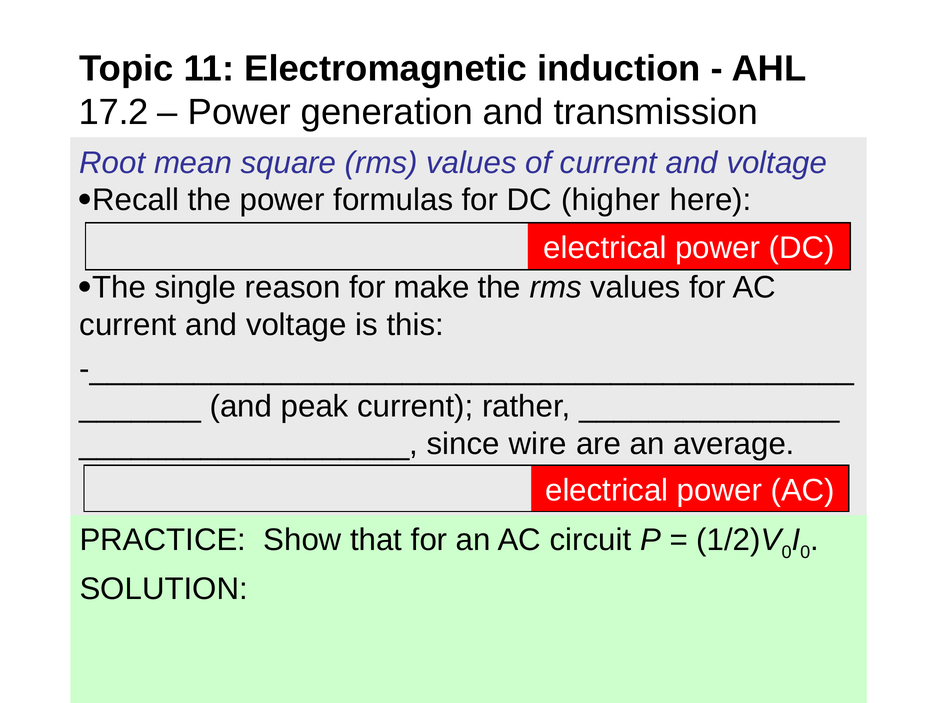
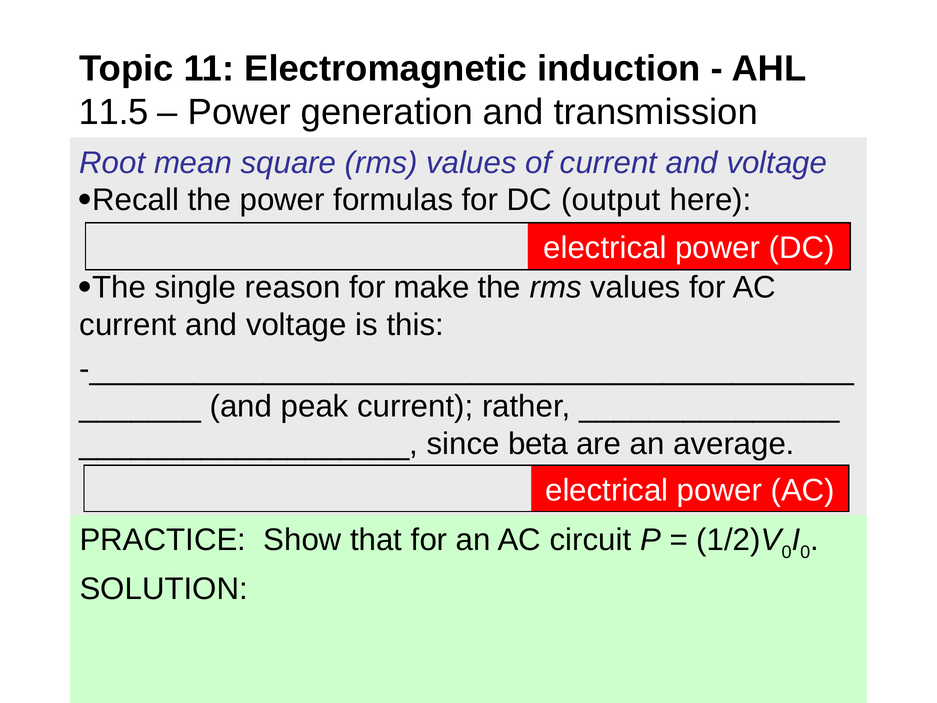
17.2: 17.2 -> 11.5
higher: higher -> output
wire: wire -> beta
